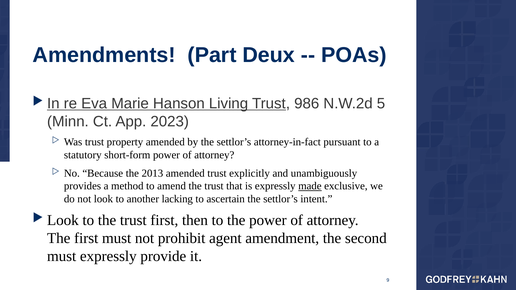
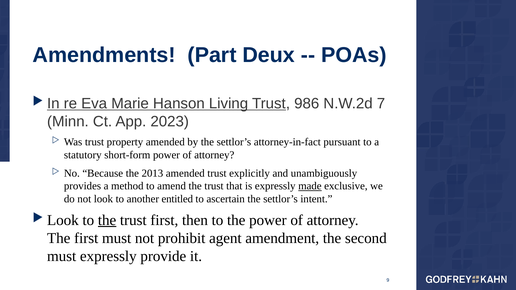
5: 5 -> 7
lacking: lacking -> entitled
the at (107, 220) underline: none -> present
